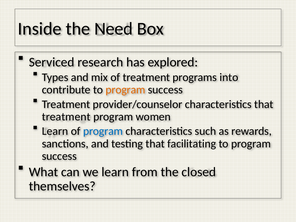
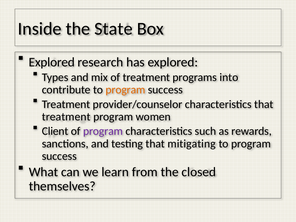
Need: Need -> State
Serviced at (52, 62): Serviced -> Explored
Learn at (55, 131): Learn -> Client
program at (103, 131) colour: blue -> purple
facilitating: facilitating -> mitigating
